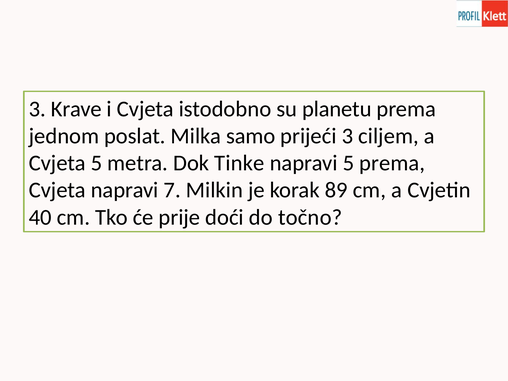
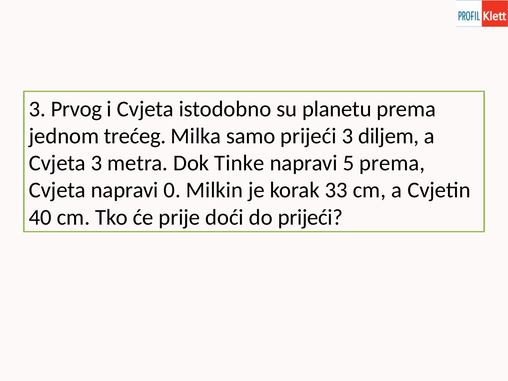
Krave: Krave -> Prvog
poslat: poslat -> trećeg
ciljem: ciljem -> diljem
Cvjeta 5: 5 -> 3
7: 7 -> 0
89: 89 -> 33
do točno: točno -> prijeći
